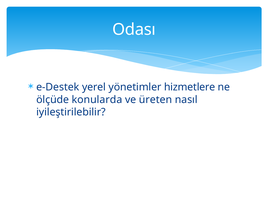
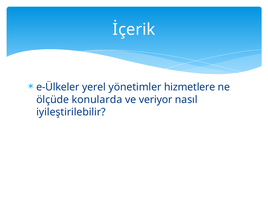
Odası: Odası -> İçerik
e-Destek: e-Destek -> e-Ülkeler
üreten: üreten -> veriyor
